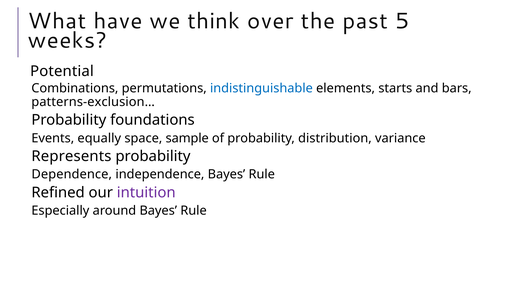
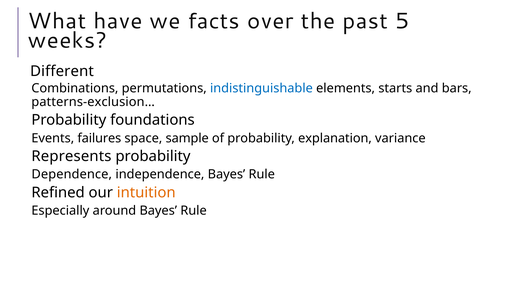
think: think -> facts
Potential: Potential -> Different
equally: equally -> failures
distribution: distribution -> explanation
intuition colour: purple -> orange
